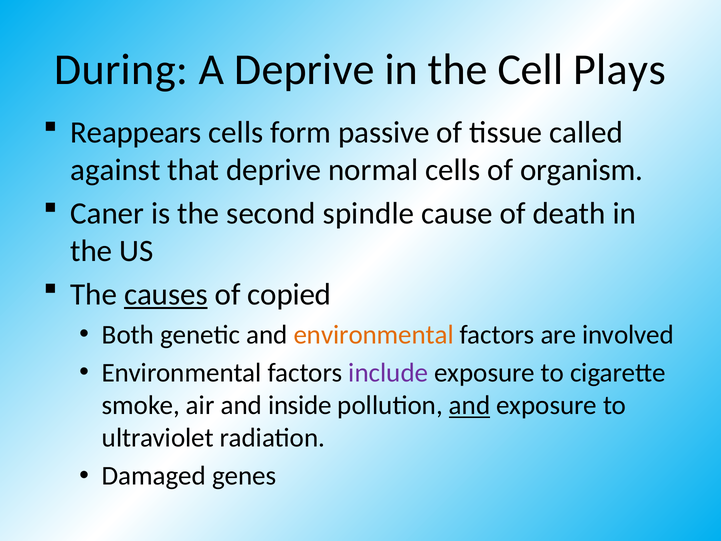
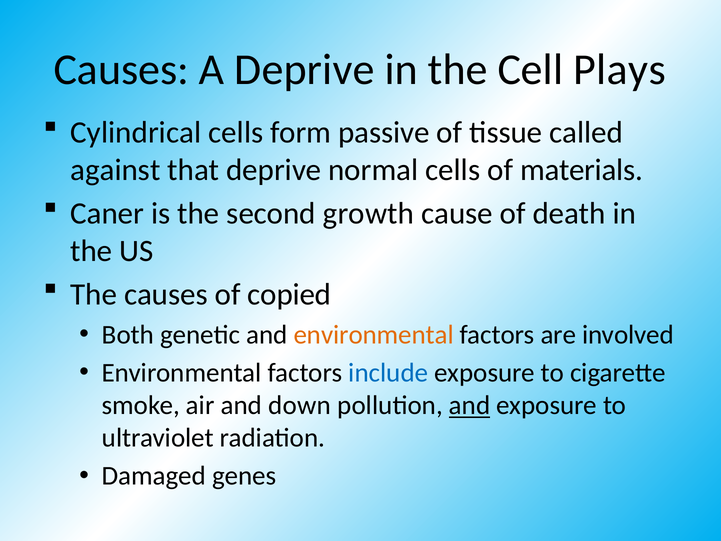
During at (121, 70): During -> Causes
Reappears: Reappears -> Cylindrical
organism: organism -> materials
spindle: spindle -> growth
causes at (166, 294) underline: present -> none
include colour: purple -> blue
inside: inside -> down
